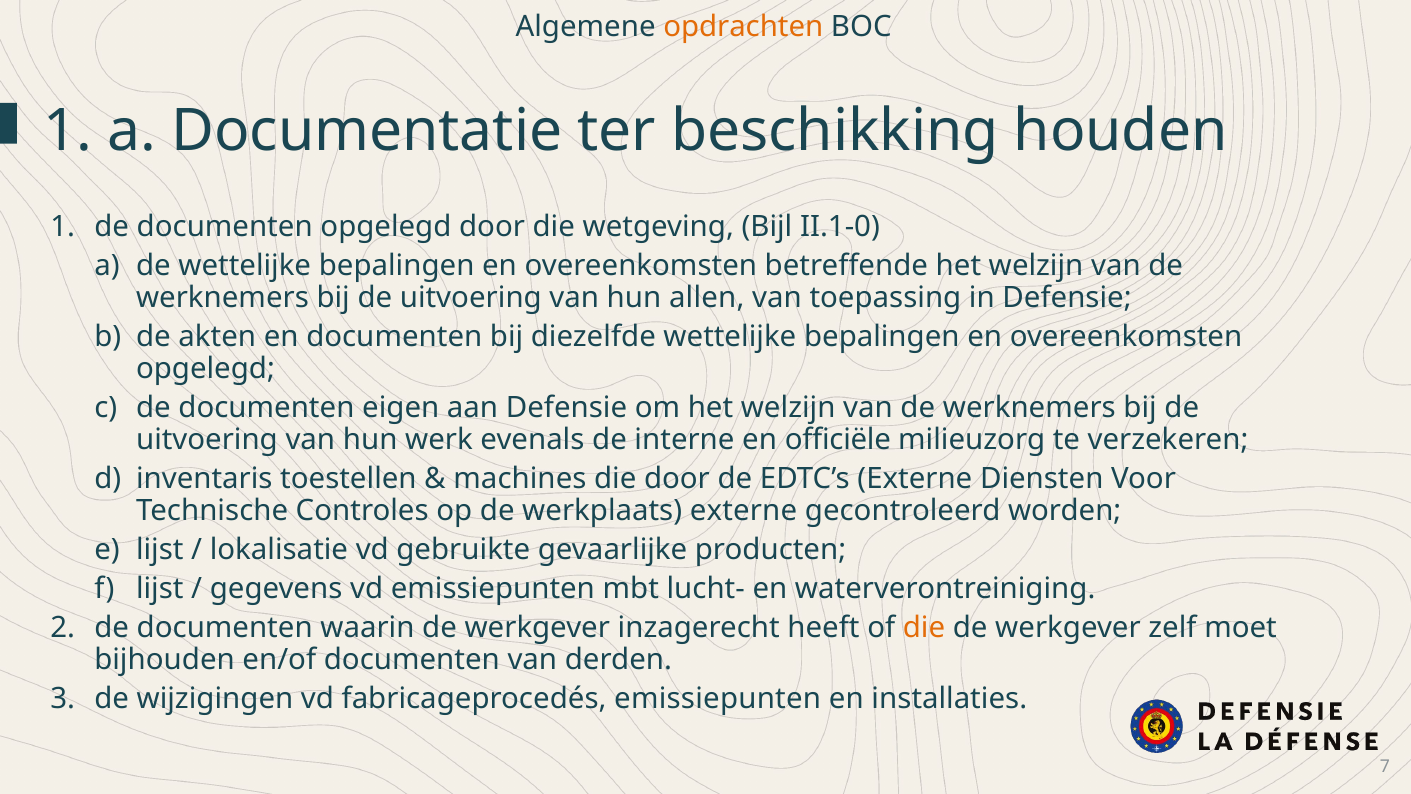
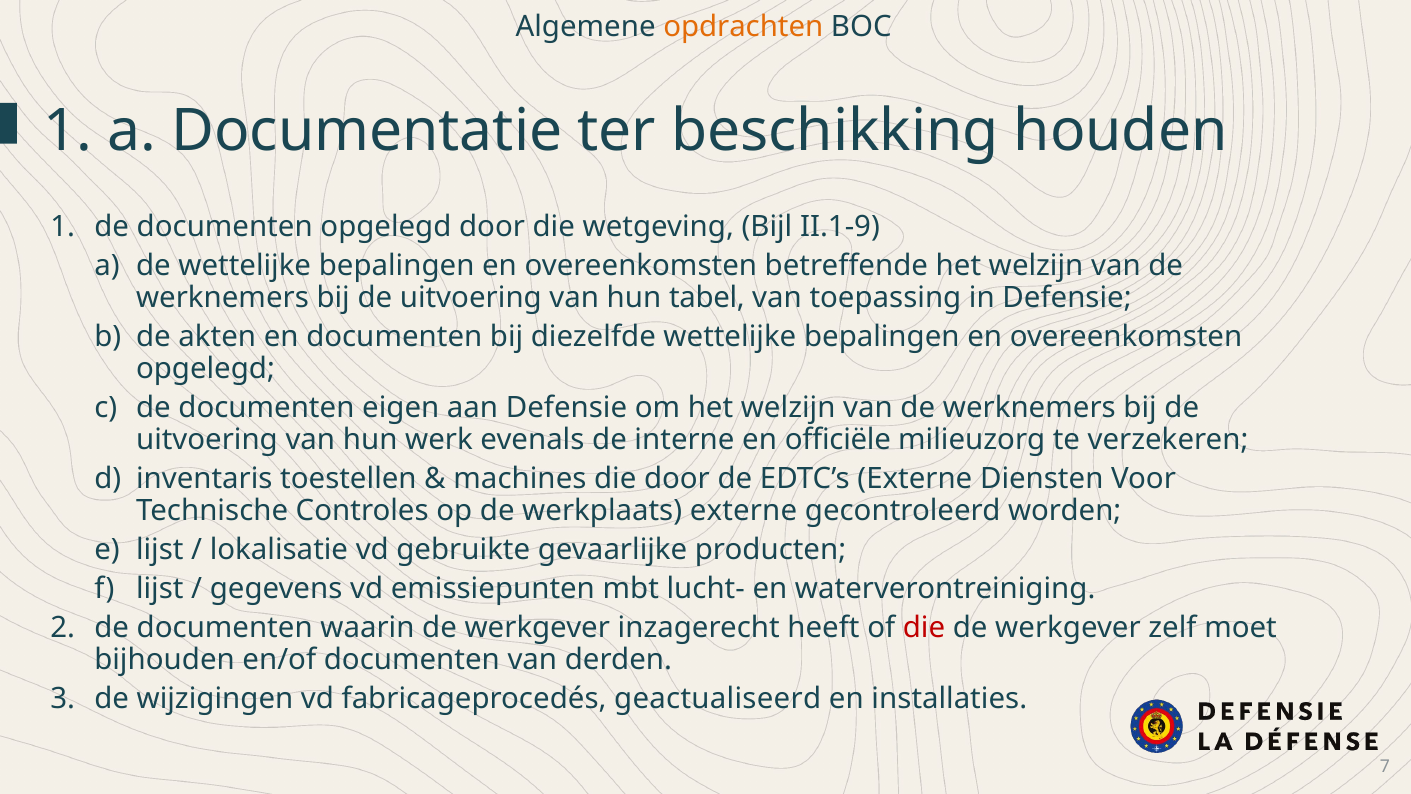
II.1-0: II.1-0 -> II.1-9
allen: allen -> tabel
die at (924, 628) colour: orange -> red
fabricageprocedés emissiepunten: emissiepunten -> geactualiseerd
